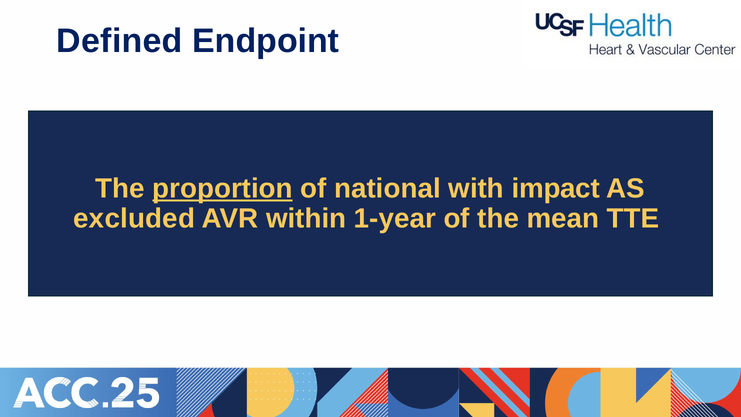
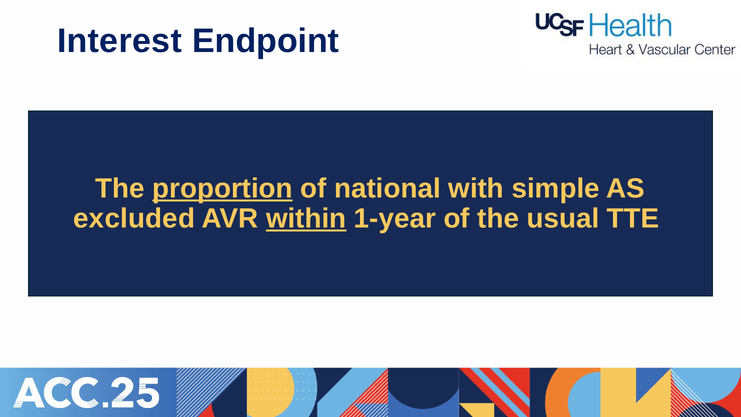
Defined: Defined -> Interest
impact: impact -> simple
within underline: none -> present
mean: mean -> usual
